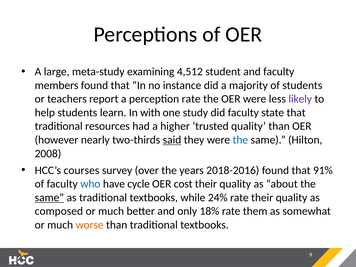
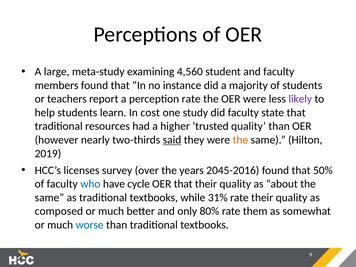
4,512: 4,512 -> 4,560
with: with -> cost
the at (240, 140) colour: blue -> orange
2008: 2008 -> 2019
courses: courses -> licenses
2018-2016: 2018-2016 -> 2045-2016
91%: 91% -> 50%
OER cost: cost -> that
same at (49, 198) underline: present -> none
24%: 24% -> 31%
18%: 18% -> 80%
worse colour: orange -> blue
